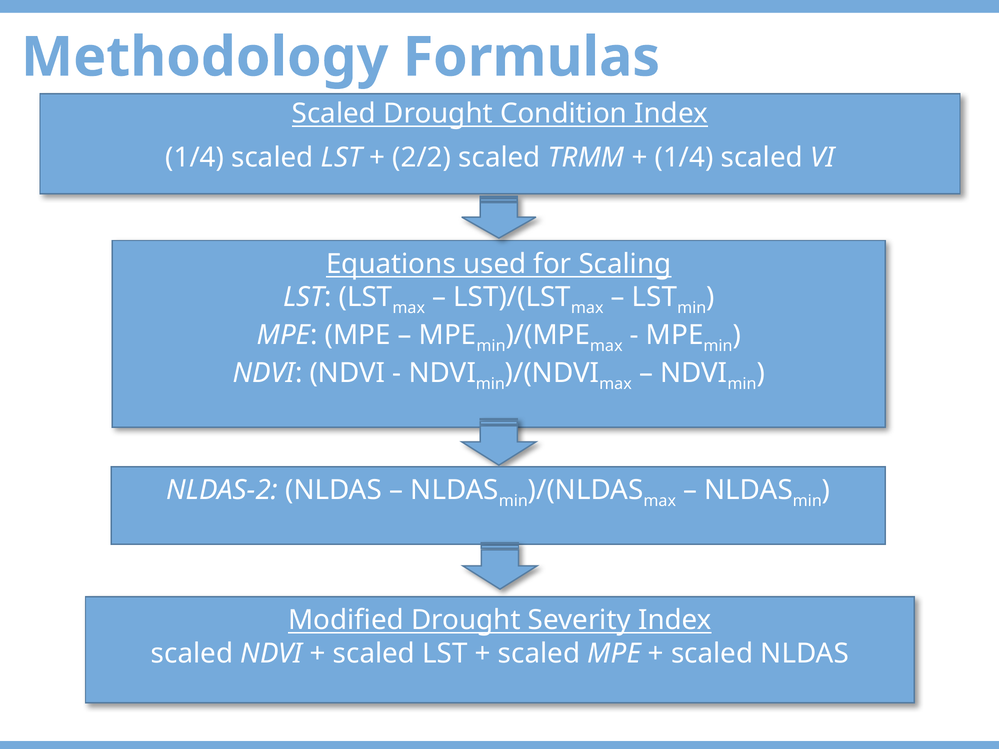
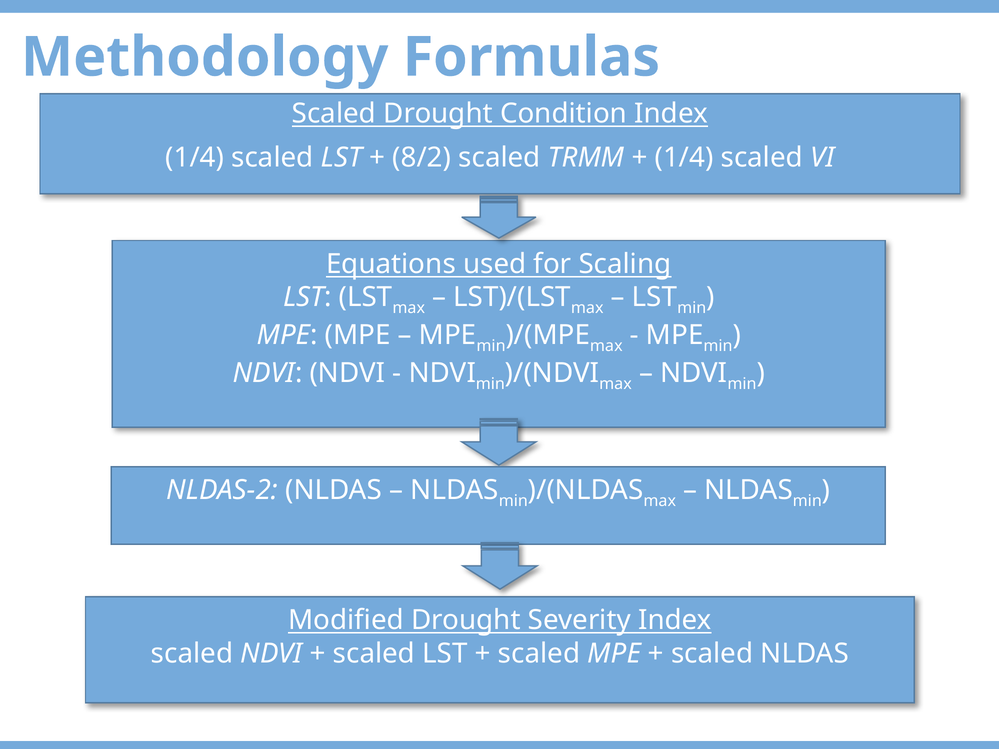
2/2: 2/2 -> 8/2
